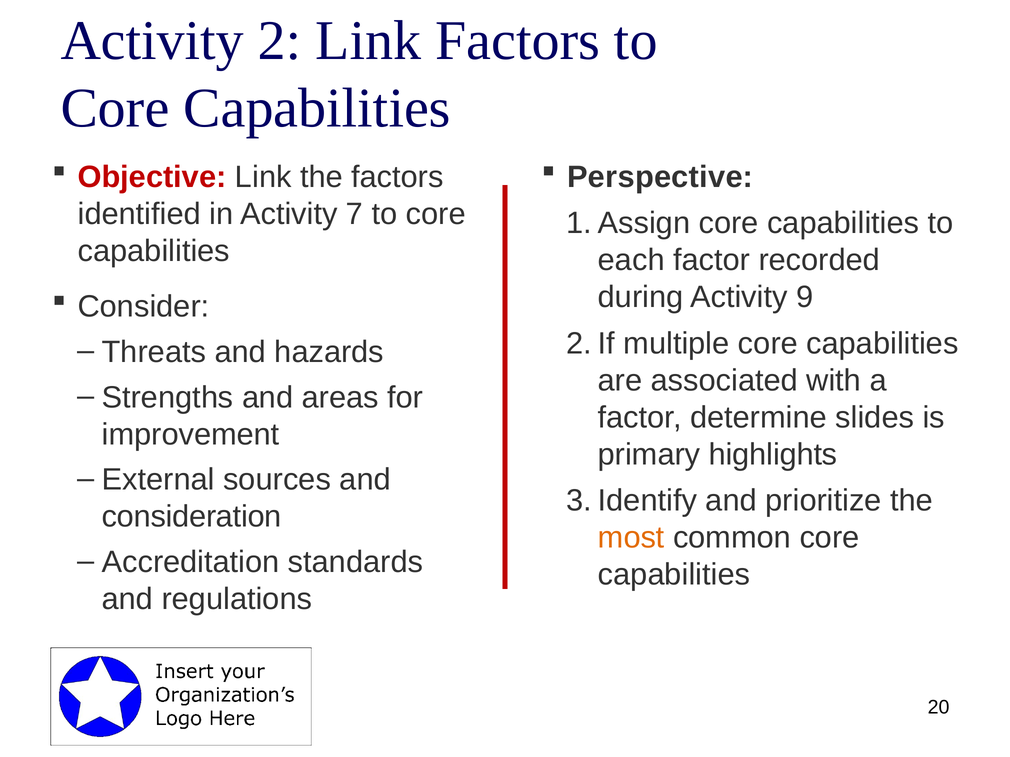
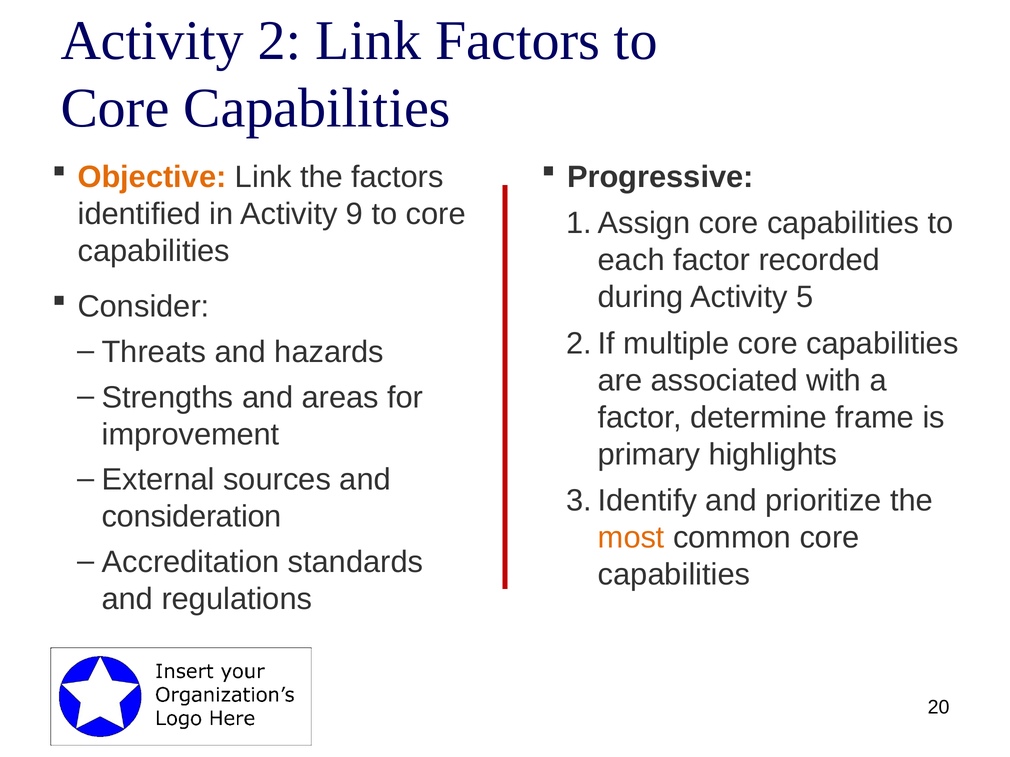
Objective colour: red -> orange
Perspective: Perspective -> Progressive
7: 7 -> 9
9: 9 -> 5
slides: slides -> frame
